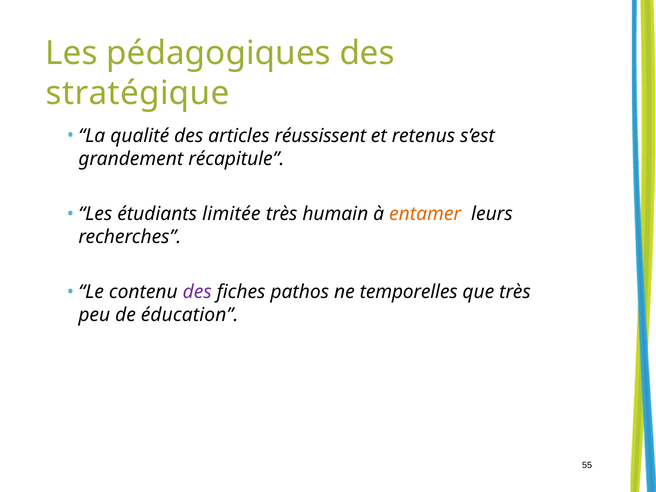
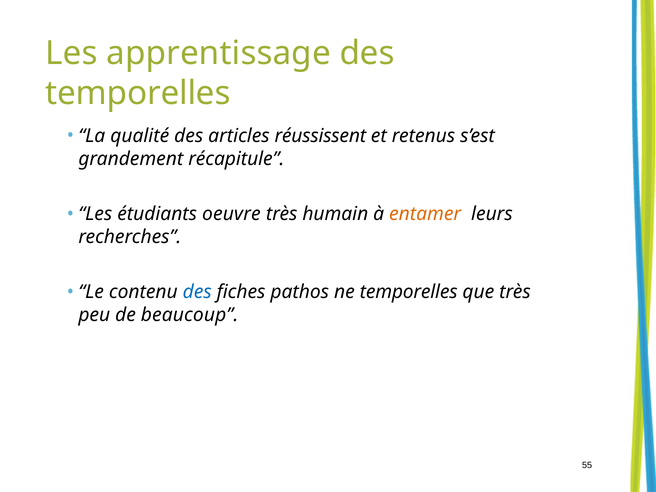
pédagogiques: pédagogiques -> apprentissage
stratégique at (138, 93): stratégique -> temporelles
limitée: limitée -> oeuvre
des at (197, 292) colour: purple -> blue
éducation: éducation -> beaucoup
